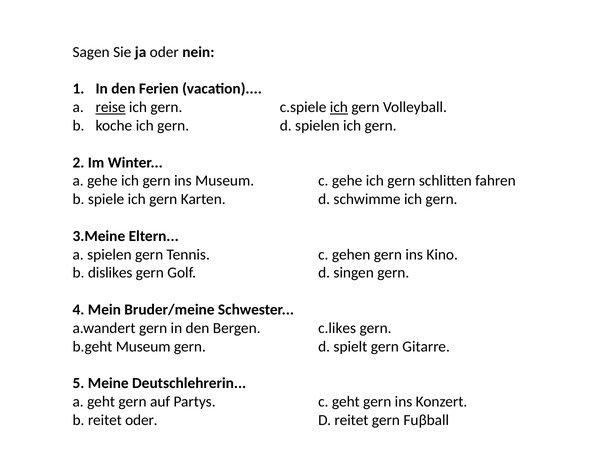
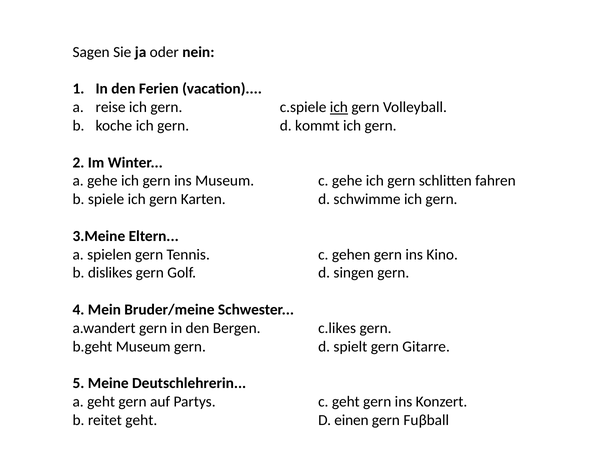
reise underline: present -> none
d spielen: spielen -> kommt
reitet oder: oder -> geht
D reitet: reitet -> einen
